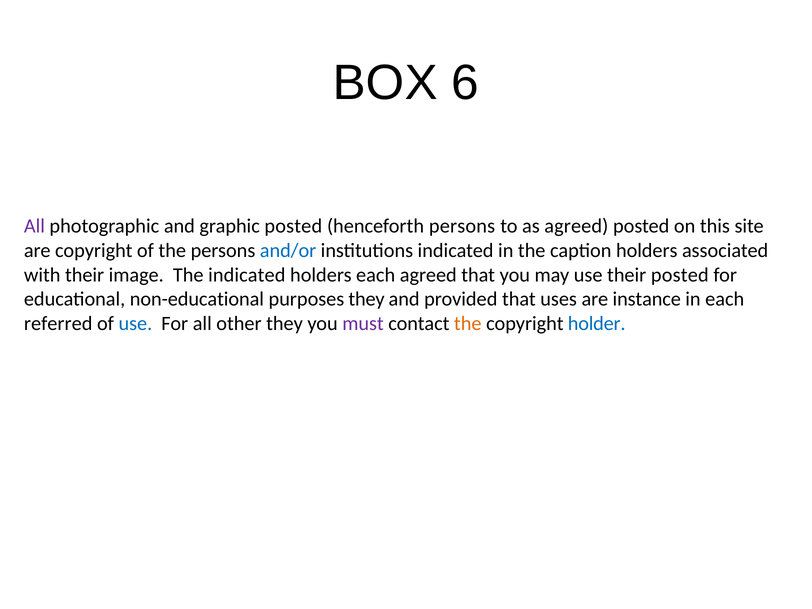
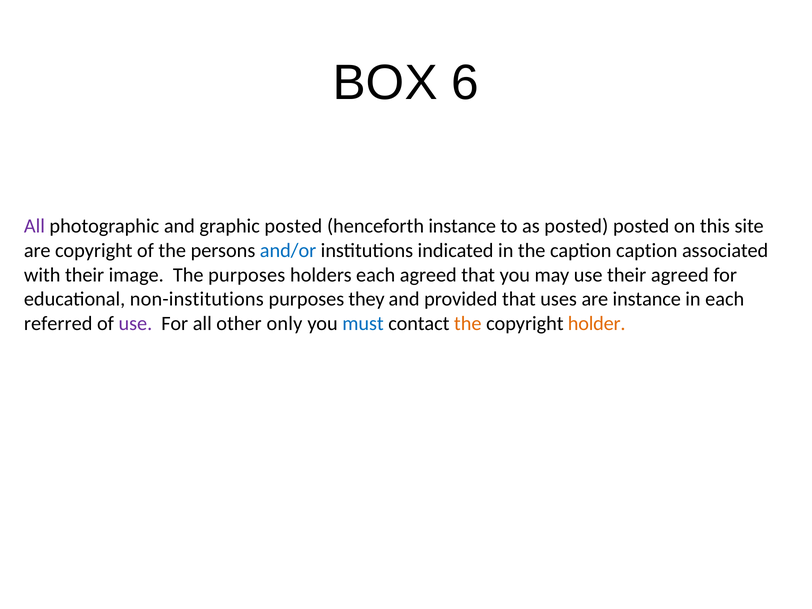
henceforth persons: persons -> instance
as agreed: agreed -> posted
caption holders: holders -> caption
The indicated: indicated -> purposes
their posted: posted -> agreed
non-educational: non-educational -> non-institutions
use at (135, 324) colour: blue -> purple
other they: they -> only
must colour: purple -> blue
holder colour: blue -> orange
